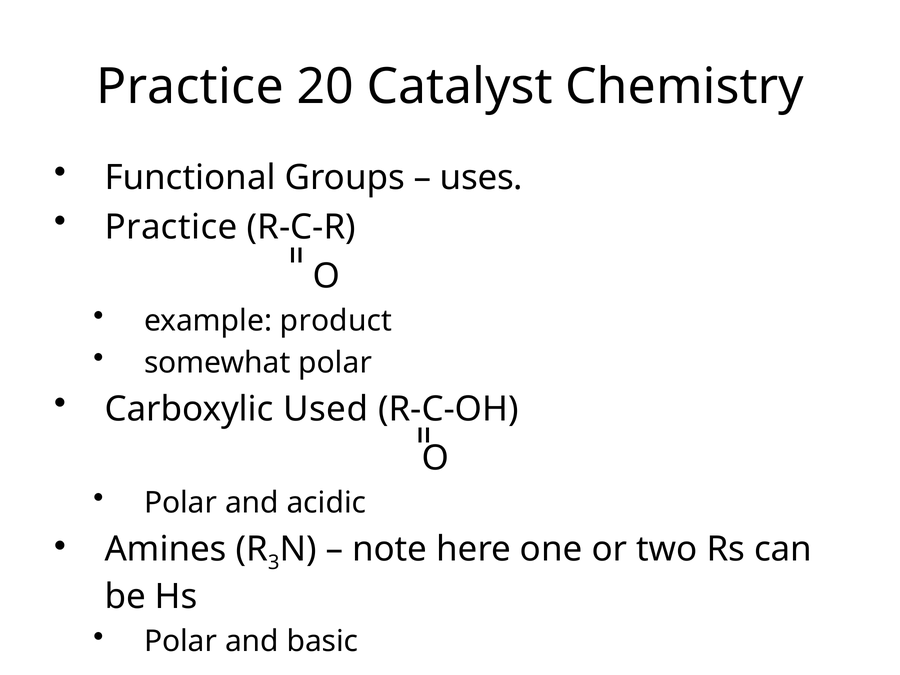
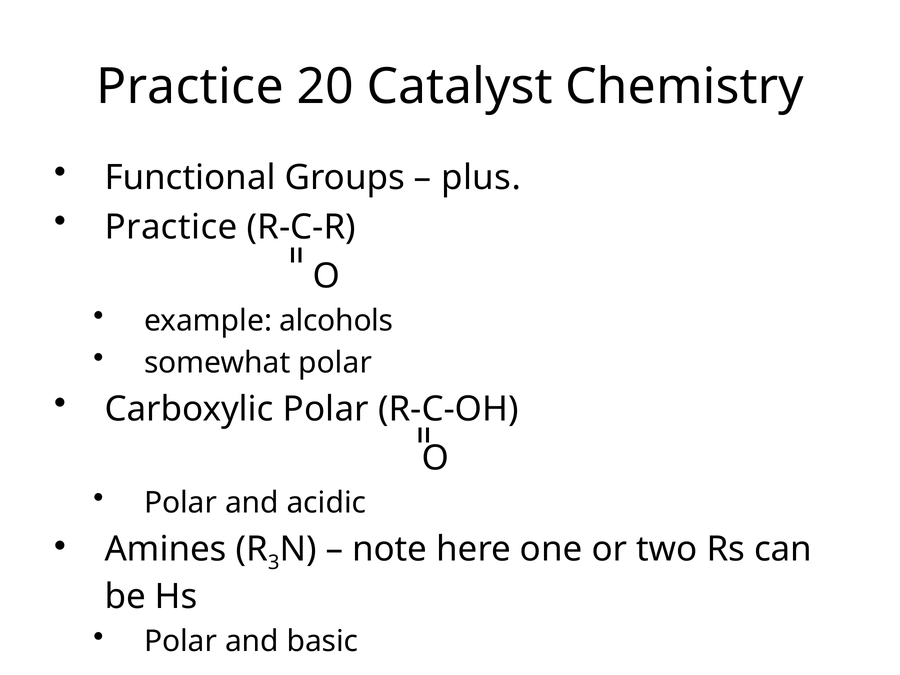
uses: uses -> plus
product: product -> alcohols
Carboxylic Used: Used -> Polar
